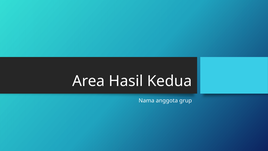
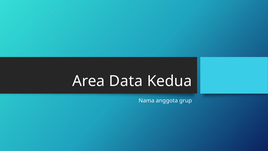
Hasil: Hasil -> Data
